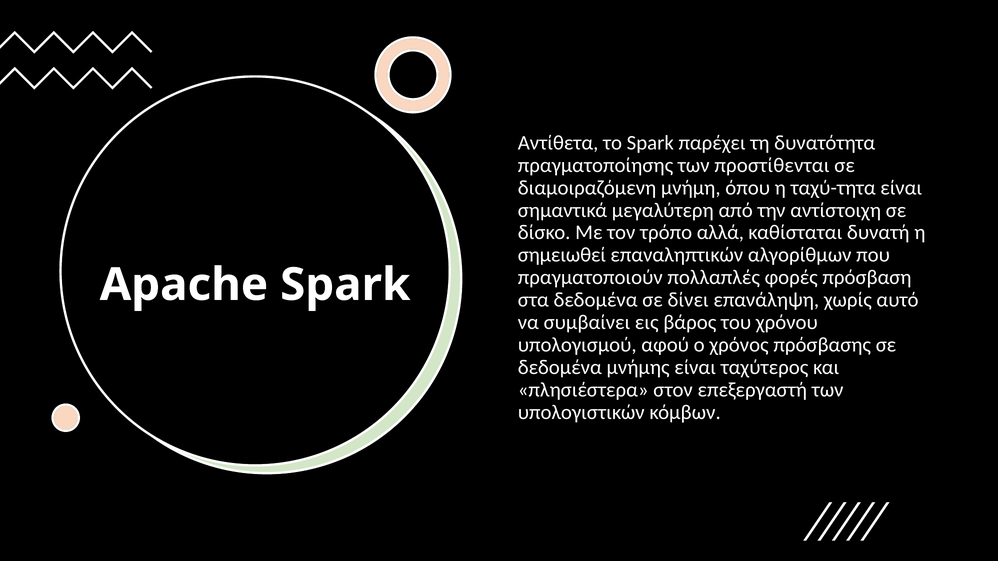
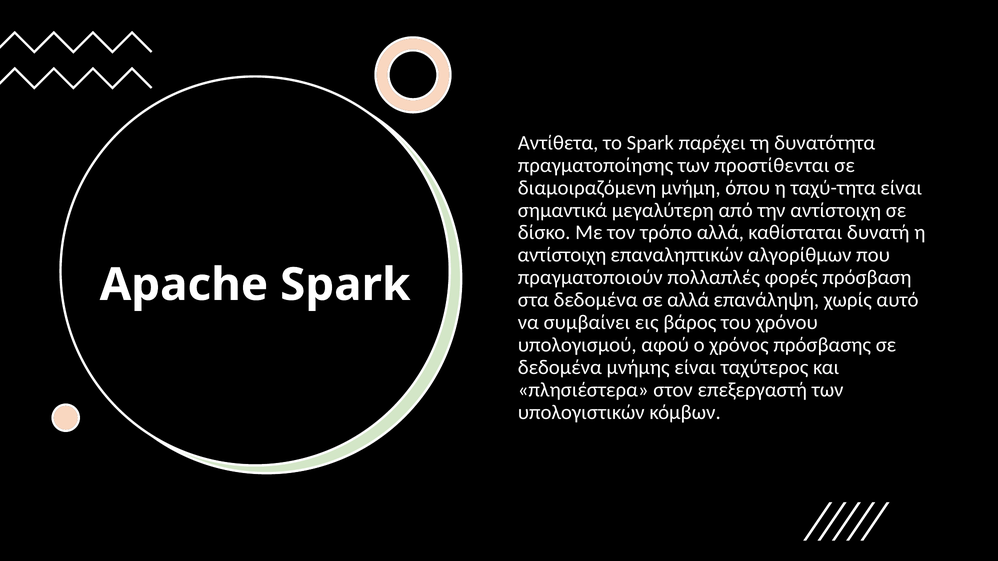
σημειωθεί at (562, 255): σημειωθεί -> αντίστοιχη
σε δίνει: δίνει -> αλλά
